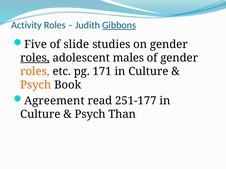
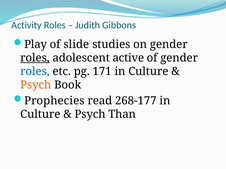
Gibbons underline: present -> none
Five: Five -> Play
males: males -> active
roles at (35, 72) colour: orange -> blue
Agreement: Agreement -> Prophecies
251-177: 251-177 -> 268-177
